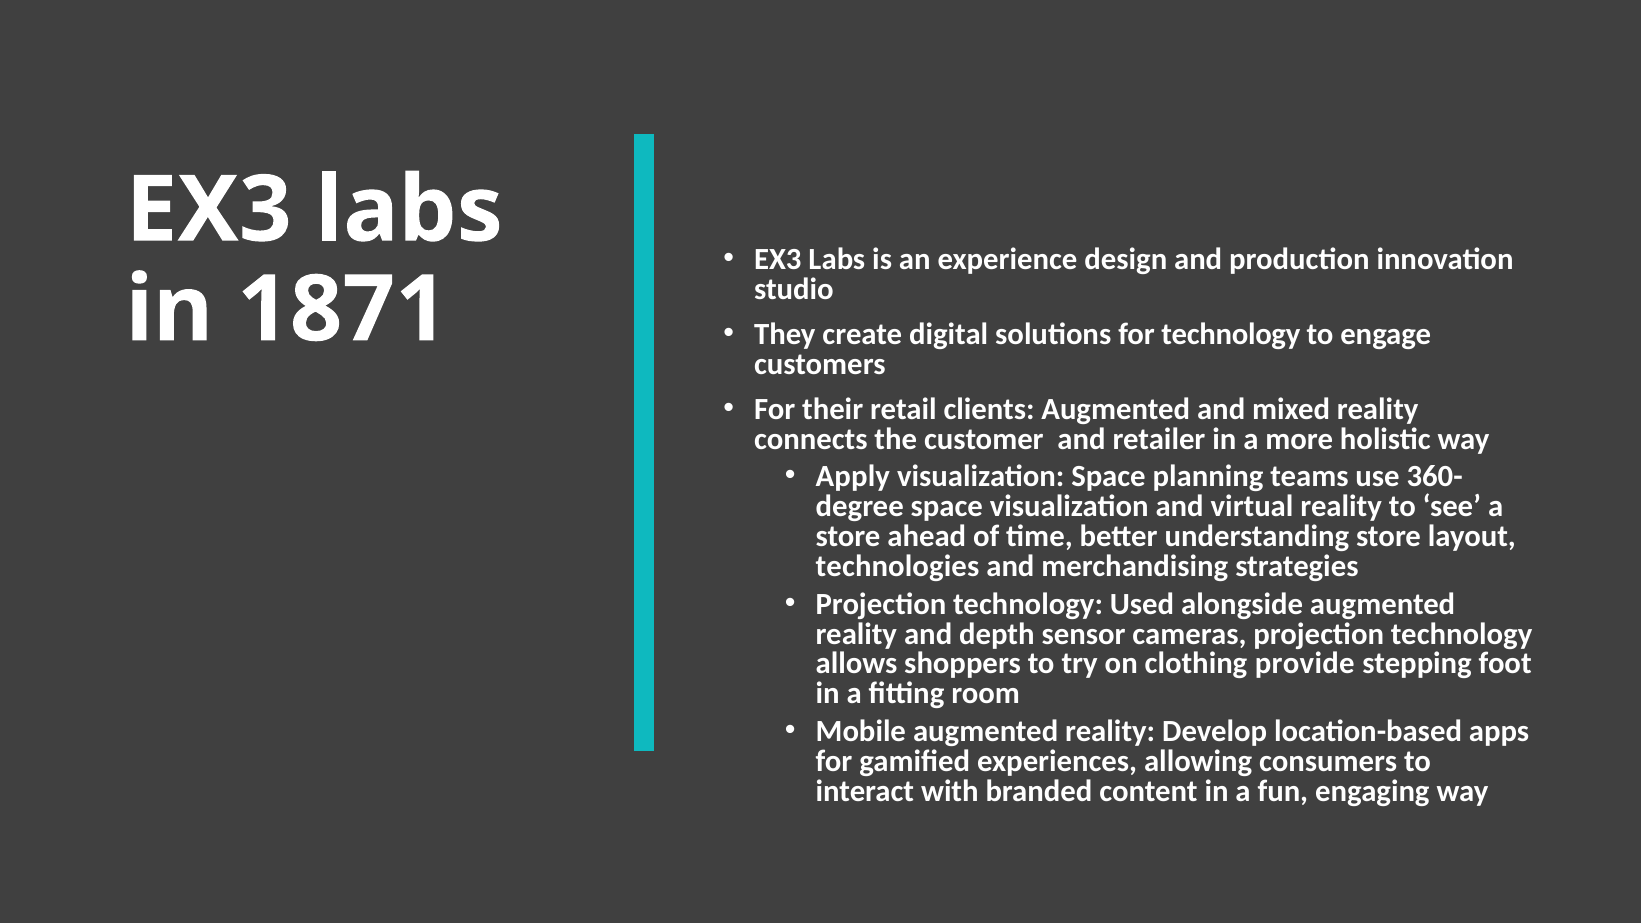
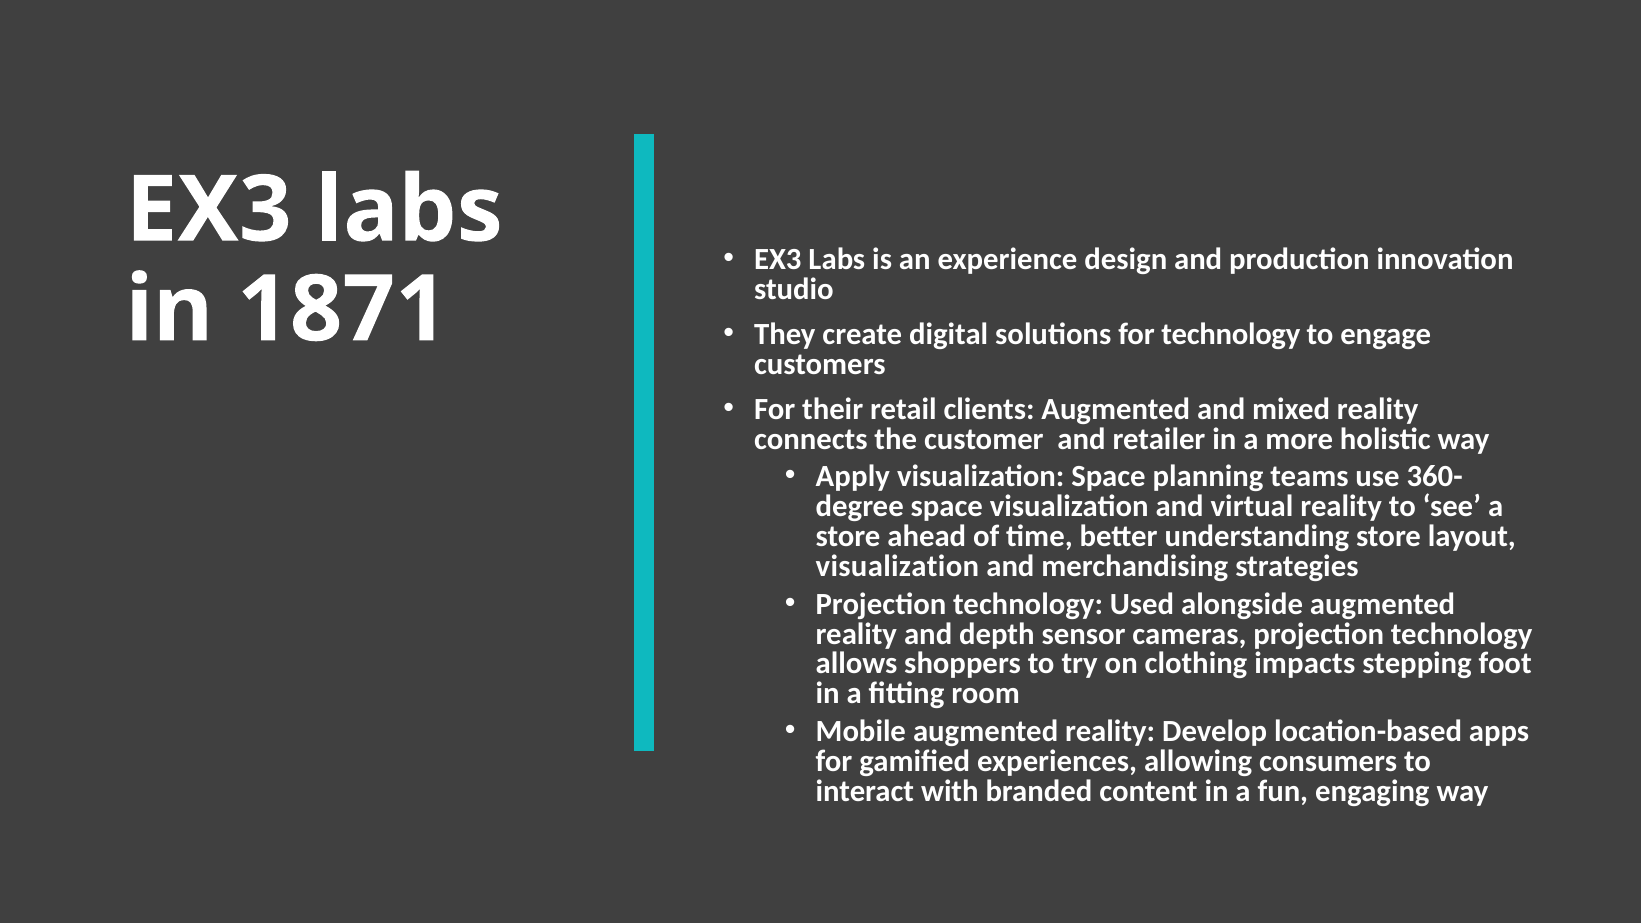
technologies at (898, 566): technologies -> visualization
provide: provide -> impacts
